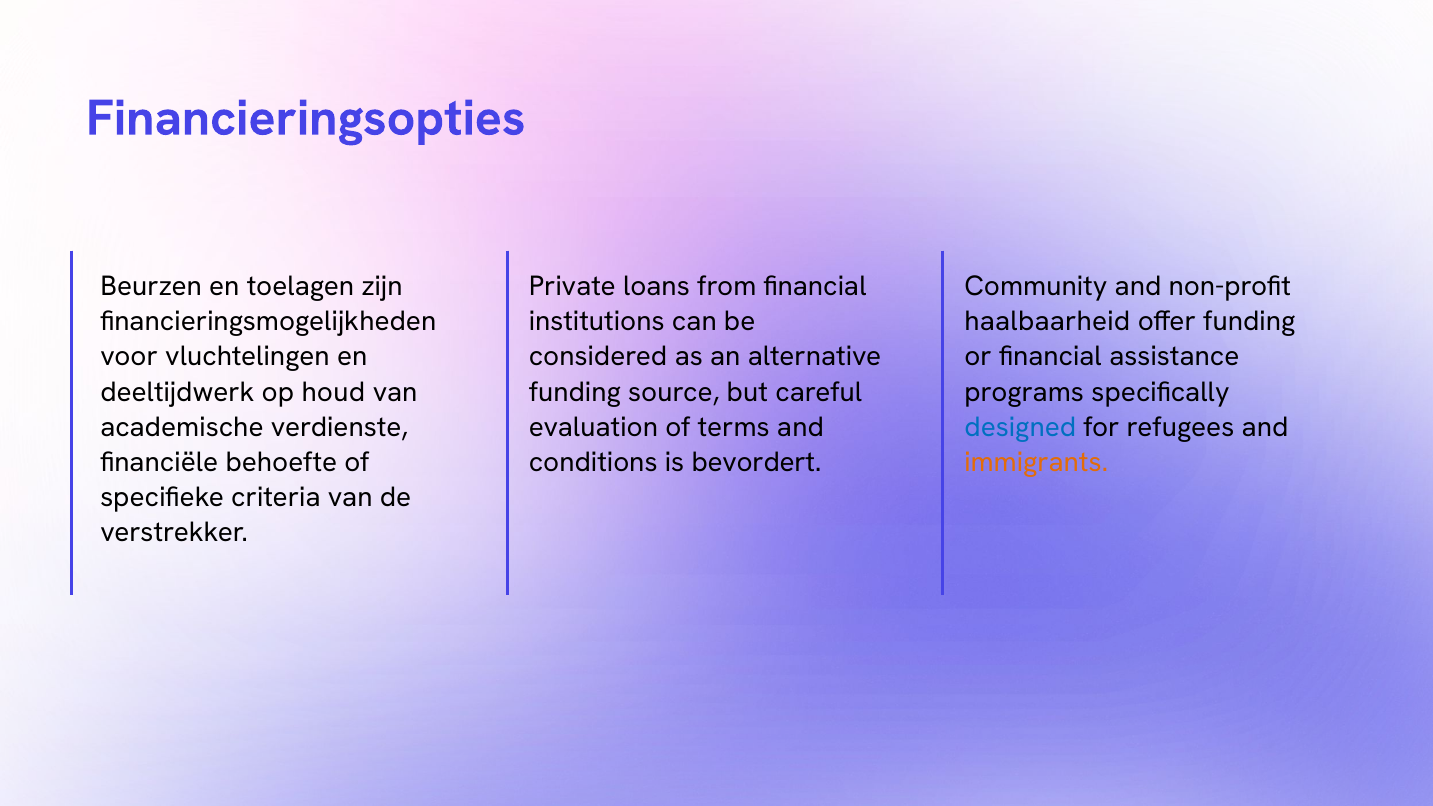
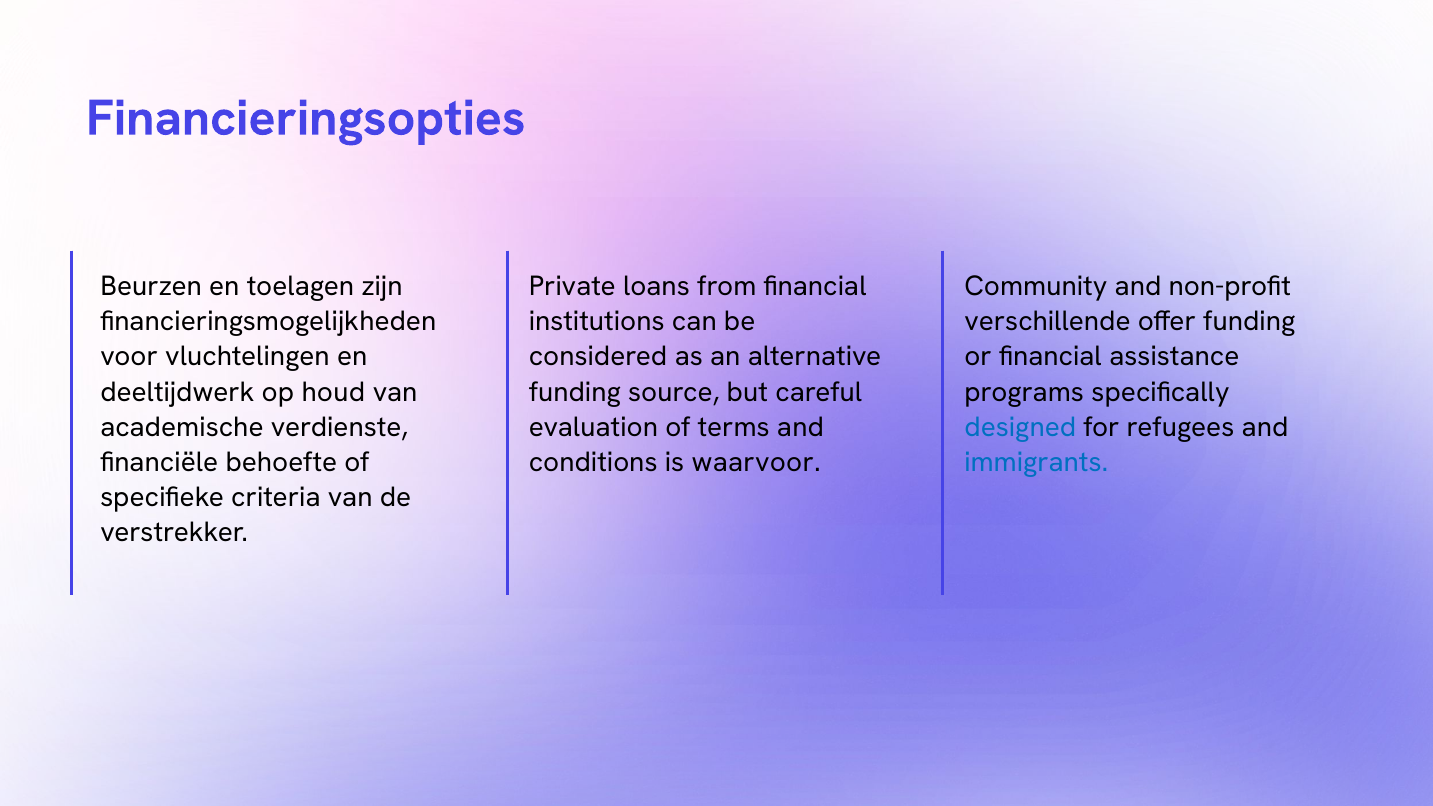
haalbaarheid: haalbaarheid -> verschillende
bevordert: bevordert -> waarvoor
immigrants colour: orange -> blue
